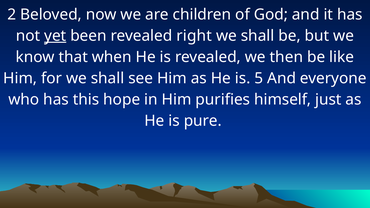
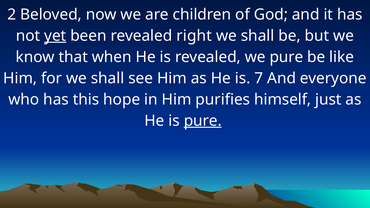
we then: then -> pure
5: 5 -> 7
pure at (203, 121) underline: none -> present
